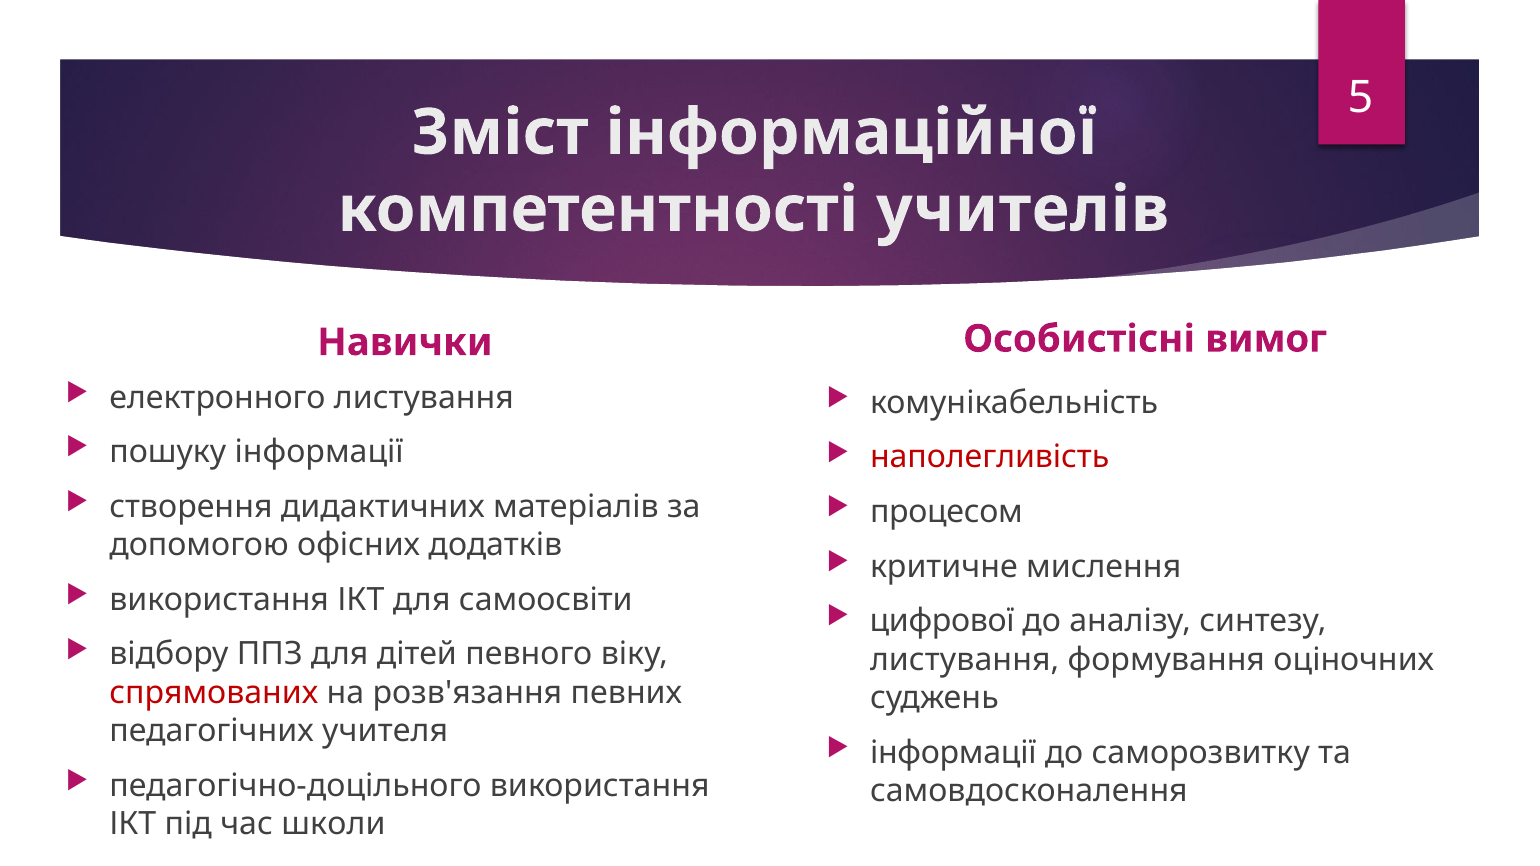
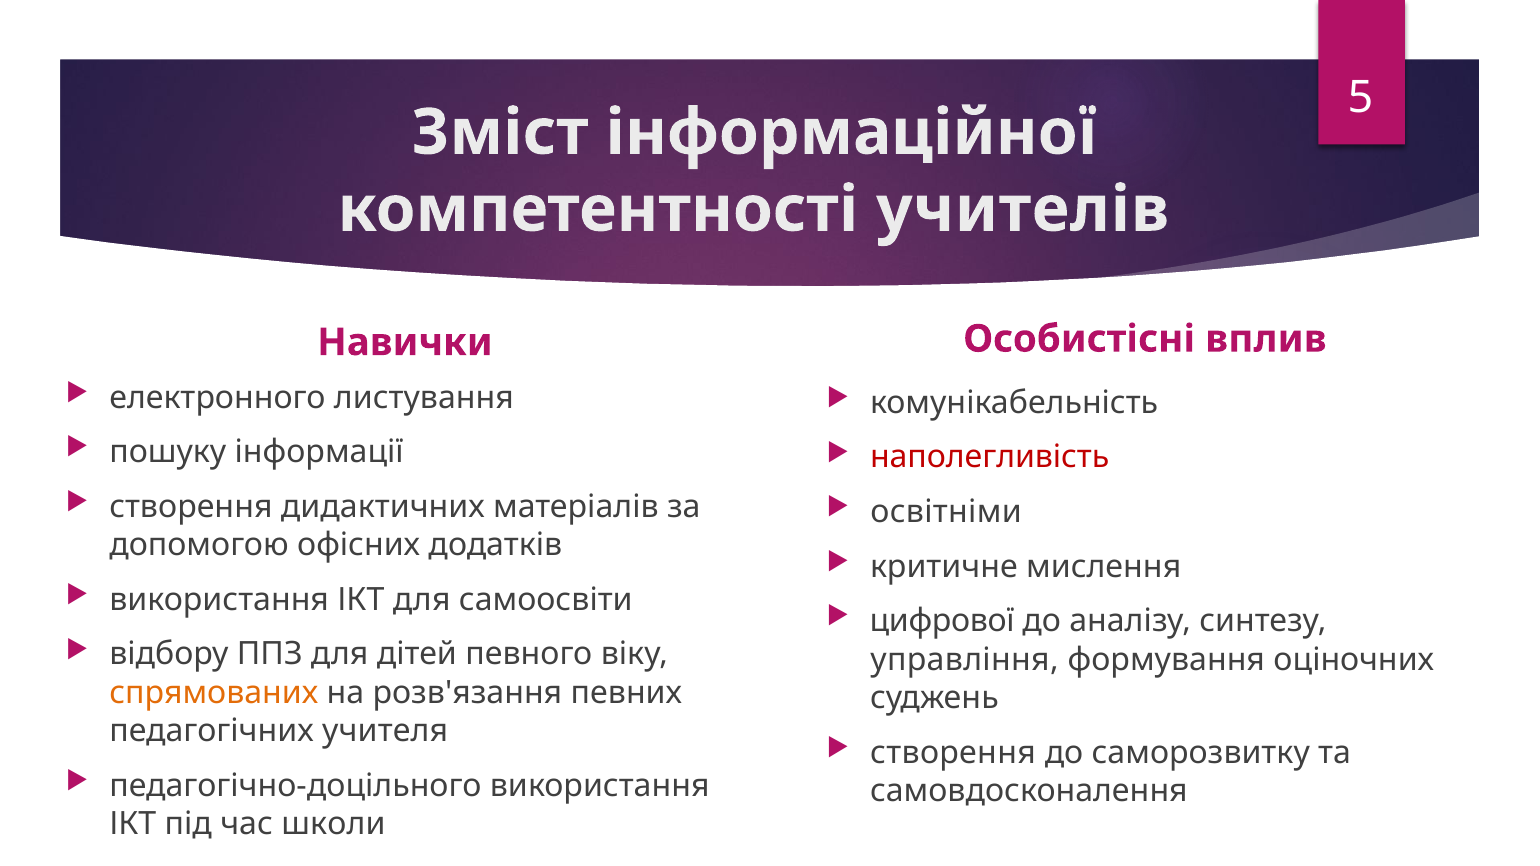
вимог: вимог -> вплив
процесом: процесом -> освітніми
листування at (965, 660): листування -> управління
спрямованих colour: red -> orange
інформації at (953, 753): інформації -> створення
